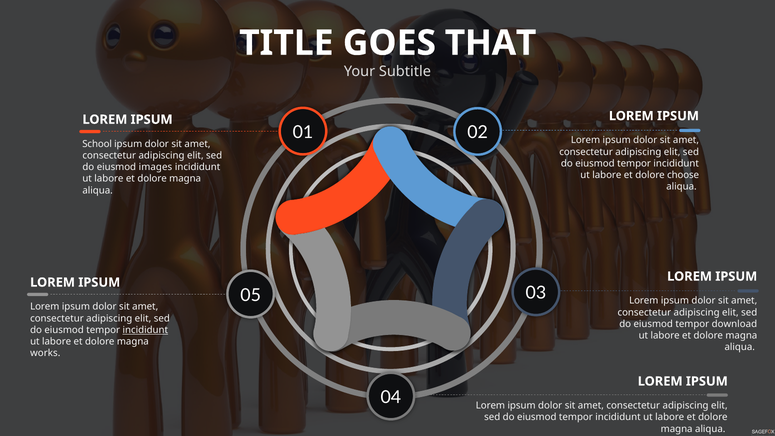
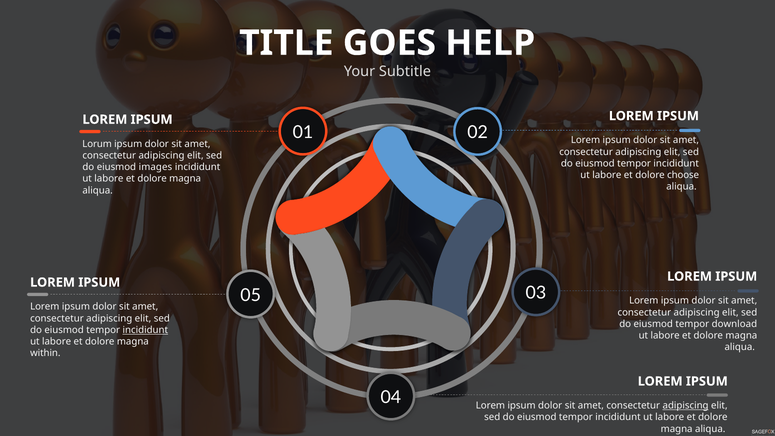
THAT: THAT -> HELP
School: School -> Lorum
works: works -> within
adipiscing at (686, 406) underline: none -> present
